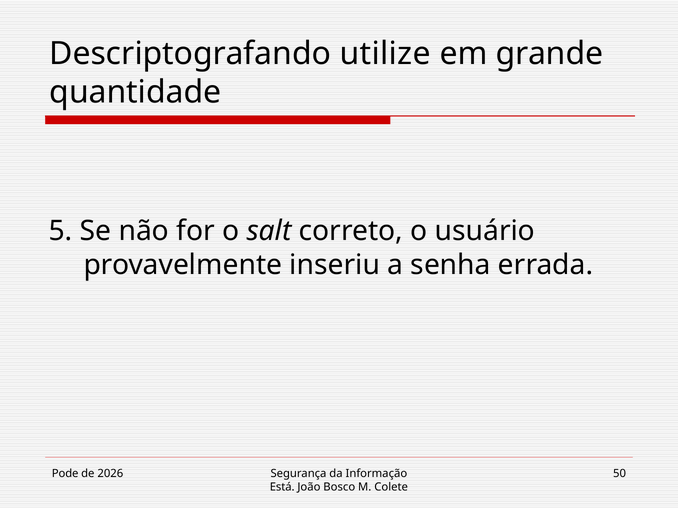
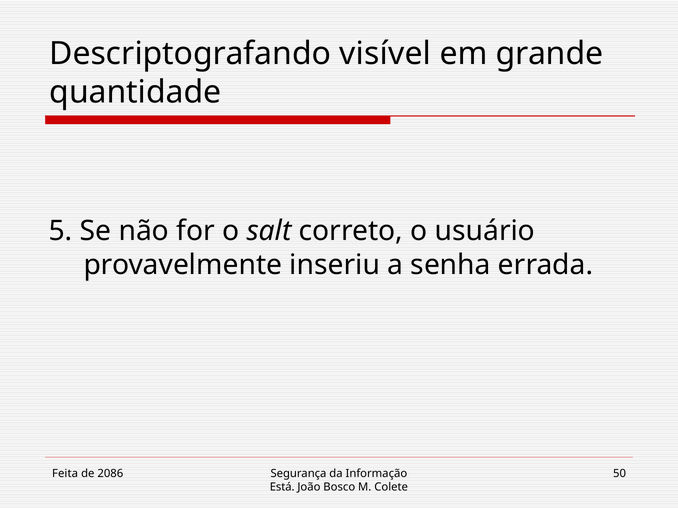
utilize: utilize -> visível
Pode: Pode -> Feita
2026: 2026 -> 2086
